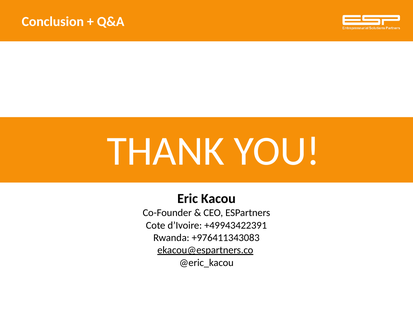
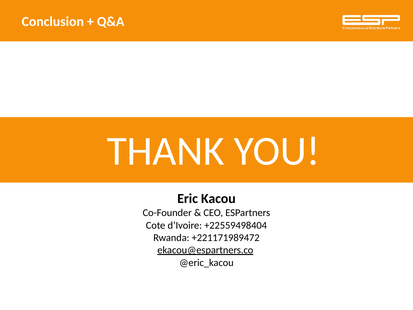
+49943422391: +49943422391 -> +22559498404
+976411343083: +976411343083 -> +221171989472
